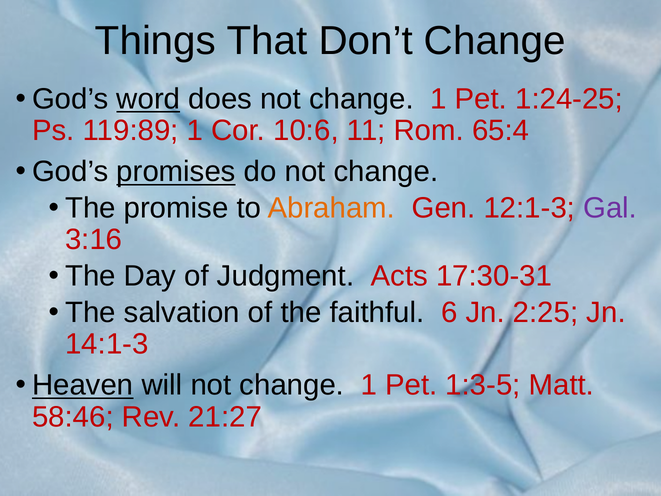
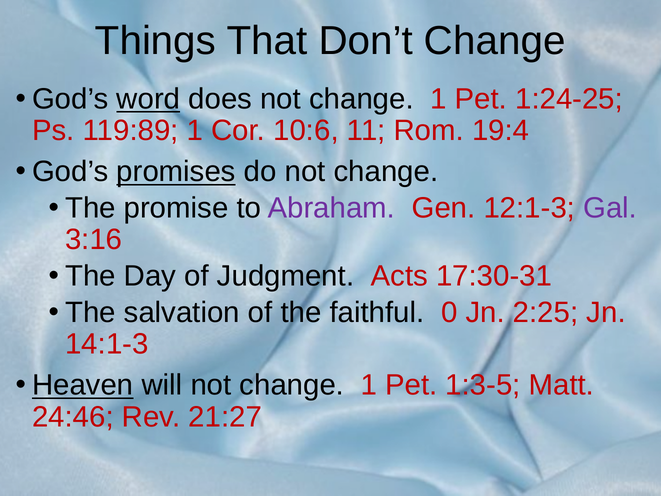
65:4: 65:4 -> 19:4
Abraham colour: orange -> purple
6: 6 -> 0
58:46: 58:46 -> 24:46
